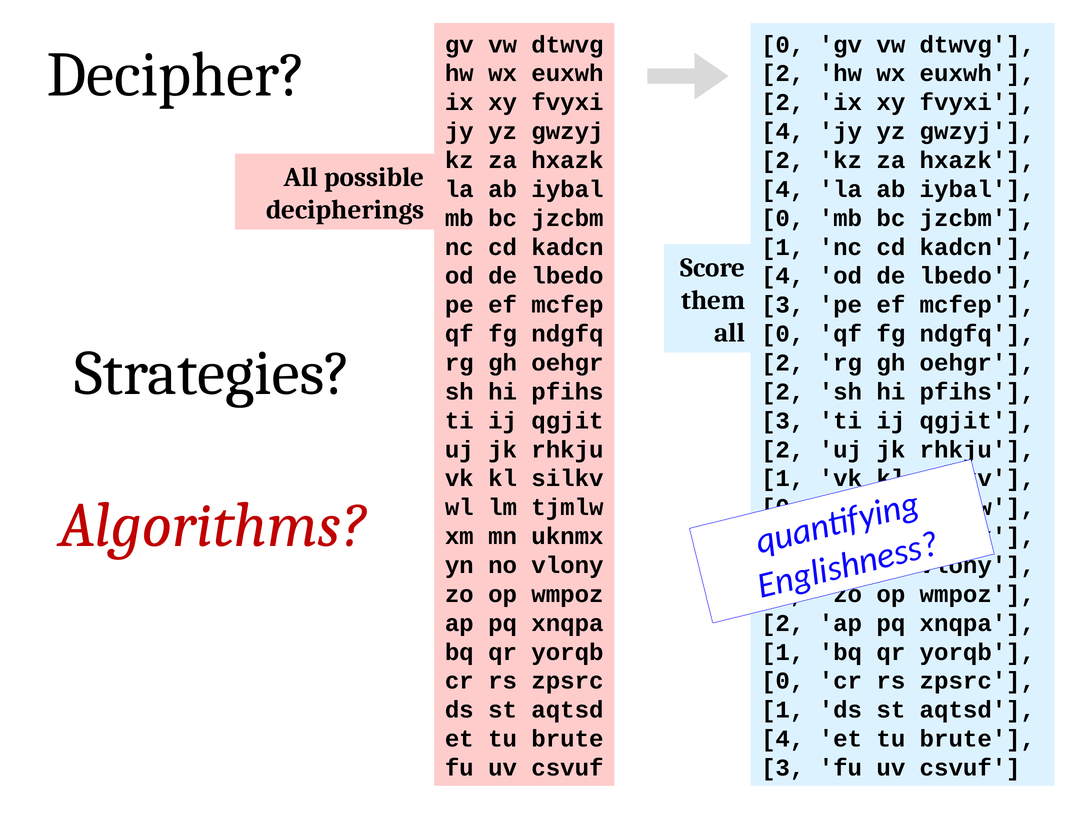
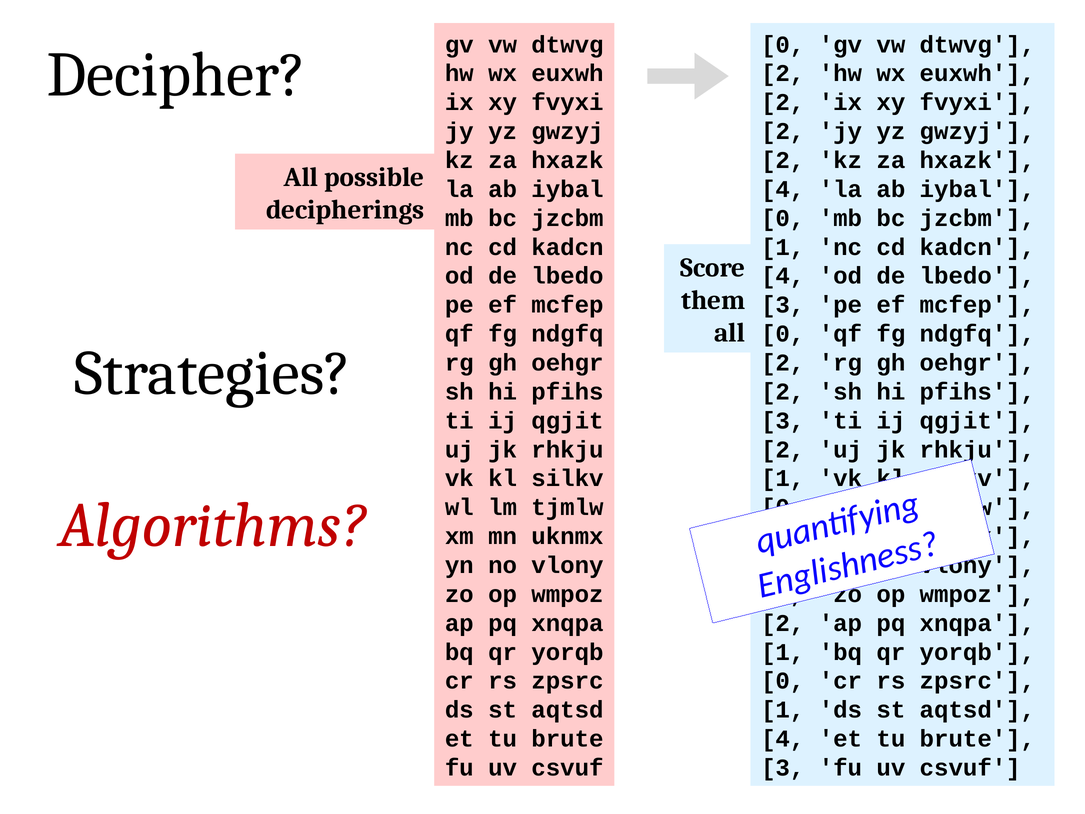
4 at (783, 131): 4 -> 2
